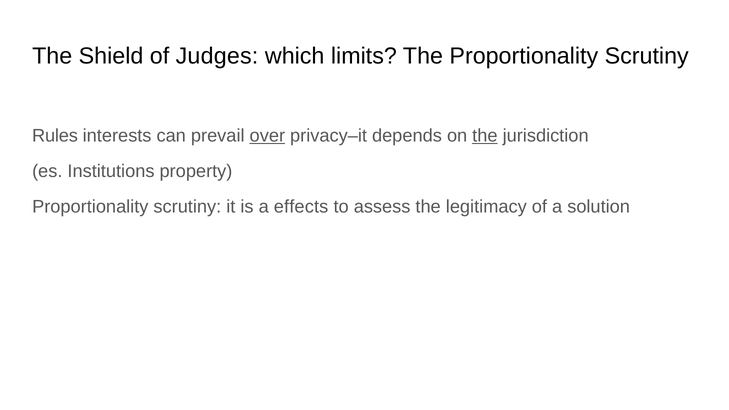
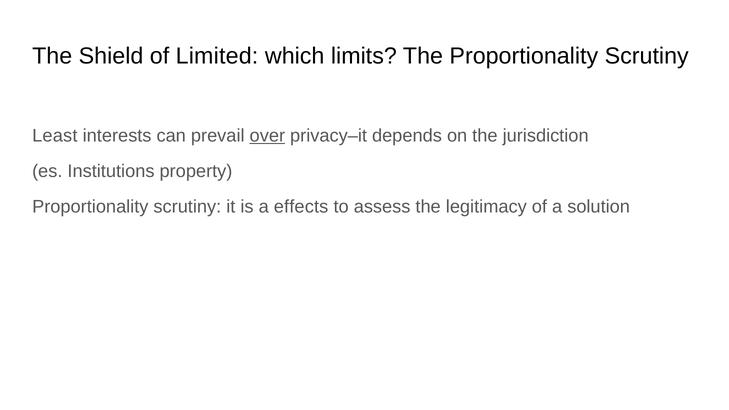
Judges: Judges -> Limited
Rules: Rules -> Least
the at (485, 136) underline: present -> none
